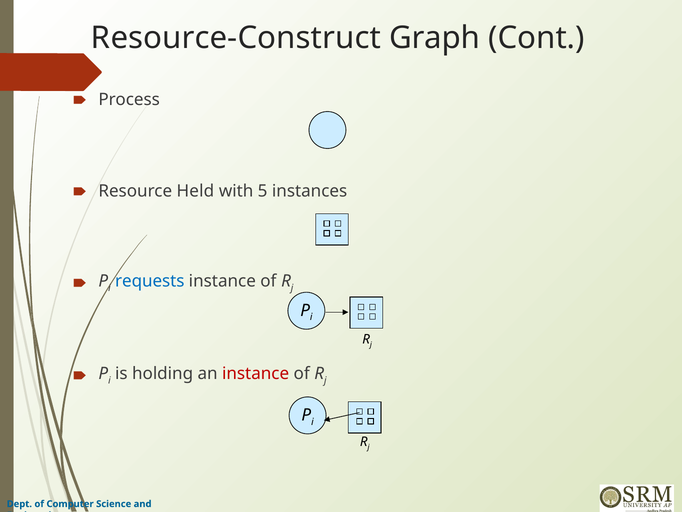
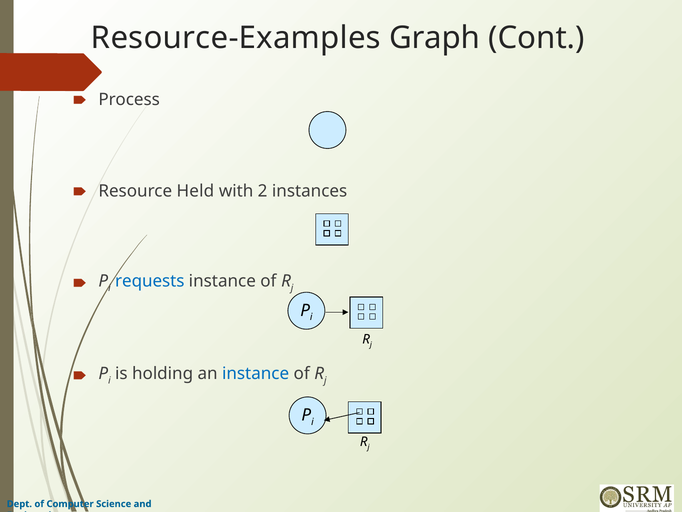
Resource-Construct: Resource-Construct -> Resource-Examples
5: 5 -> 2
instance at (256, 374) colour: red -> blue
